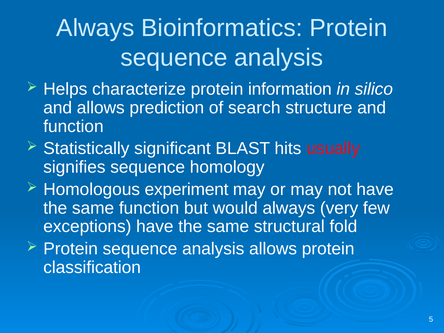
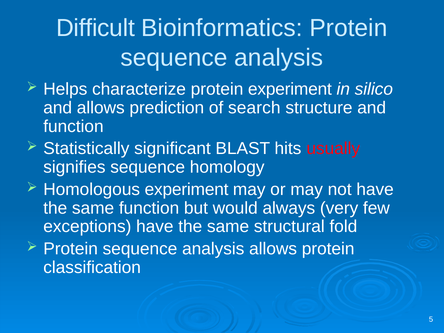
Always at (95, 28): Always -> Difficult
protein information: information -> experiment
